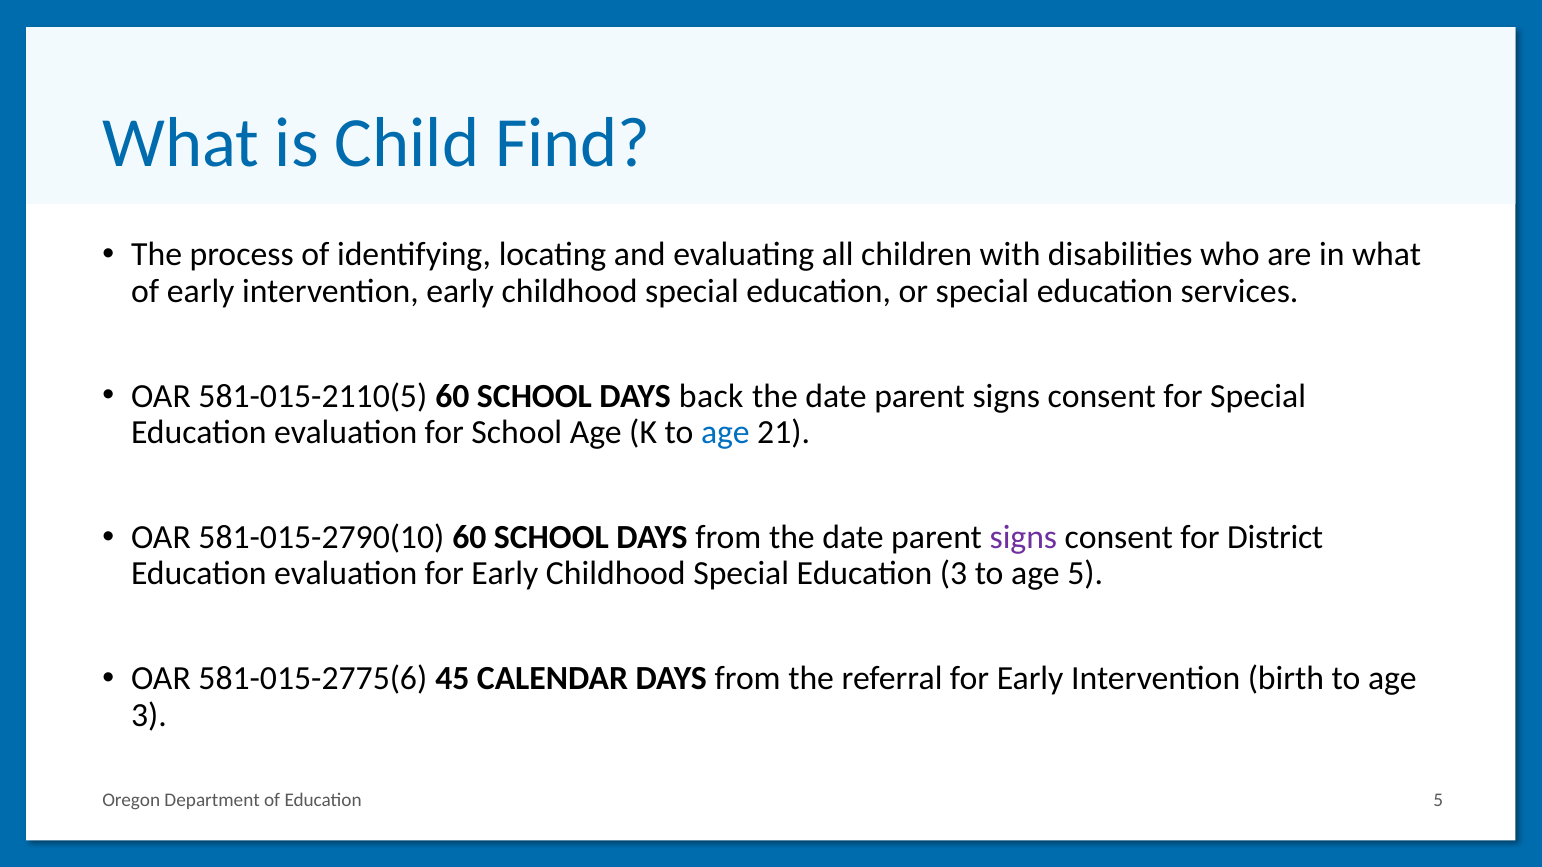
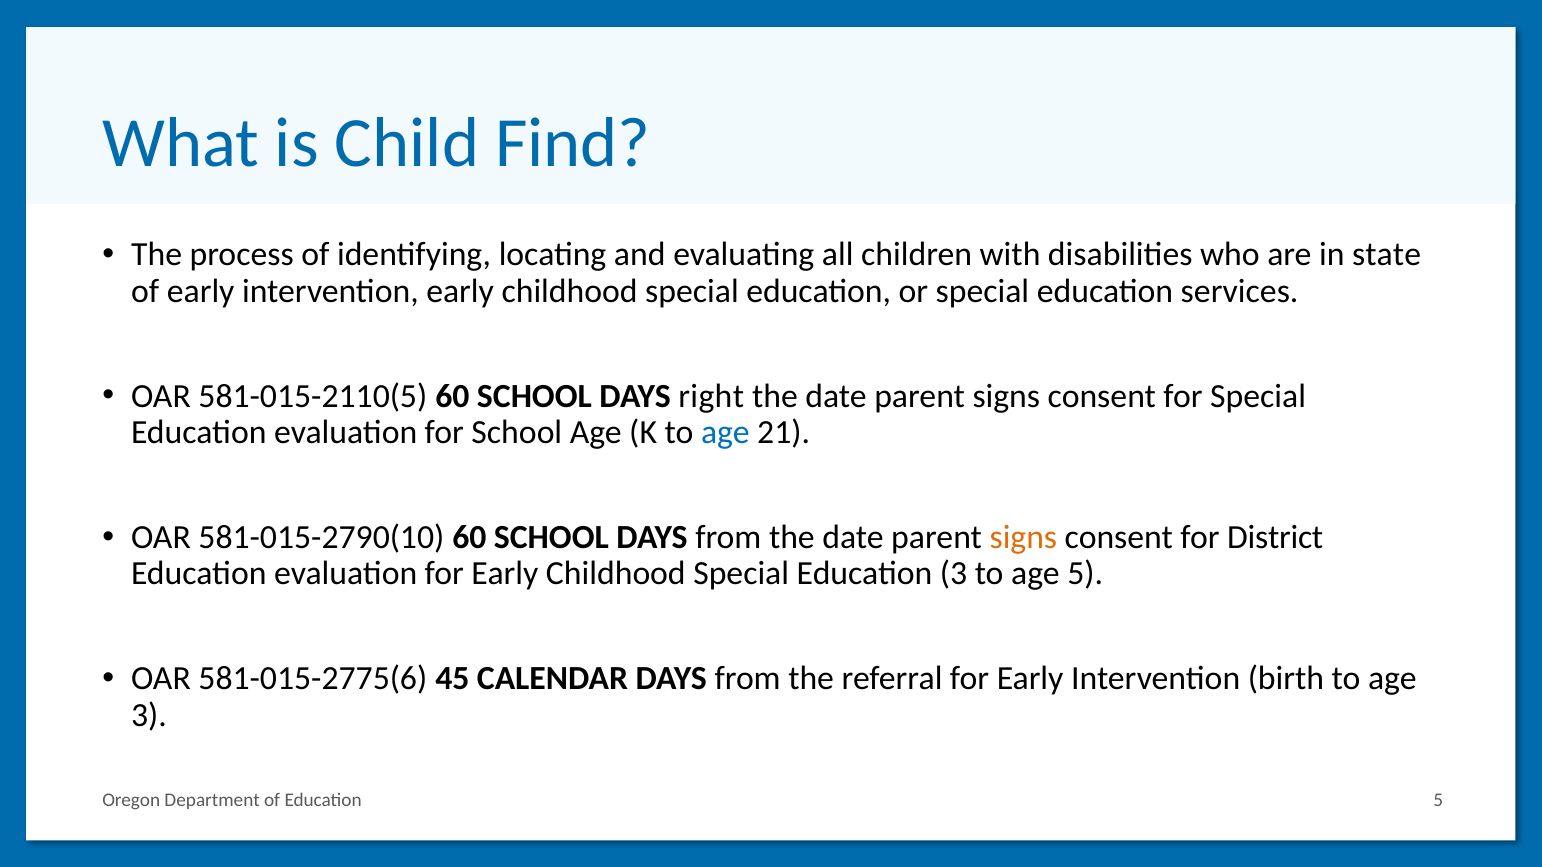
in what: what -> state
back: back -> right
signs at (1023, 538) colour: purple -> orange
